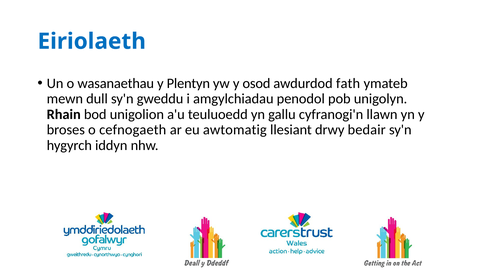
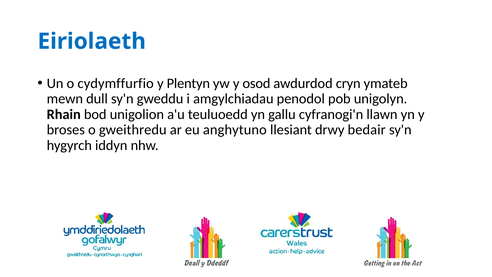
wasanaethau: wasanaethau -> cydymffurfio
fath: fath -> cryn
cefnogaeth: cefnogaeth -> gweithredu
awtomatig: awtomatig -> anghytuno
